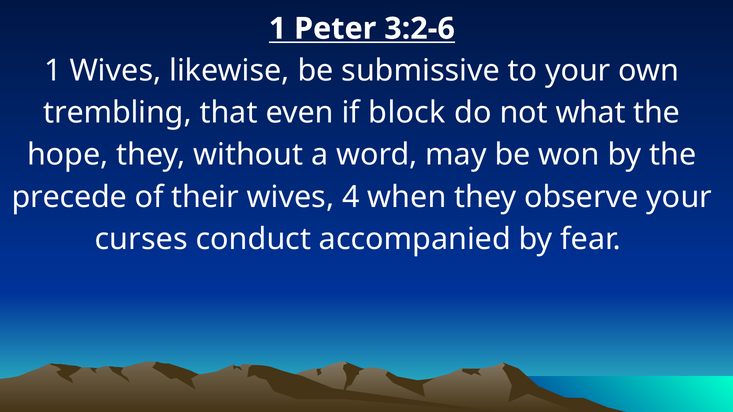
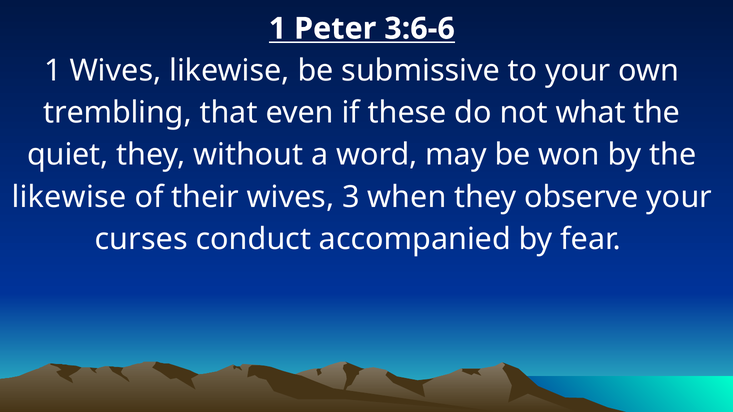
3:2-6: 3:2-6 -> 3:6-6
block: block -> these
hope: hope -> quiet
precede at (69, 197): precede -> likewise
4: 4 -> 3
